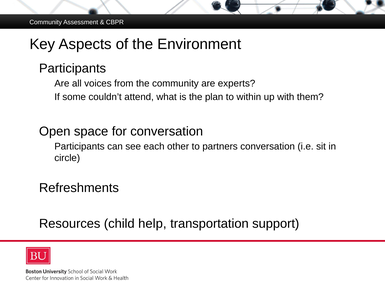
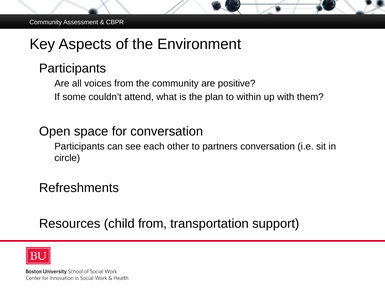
experts: experts -> positive
child help: help -> from
